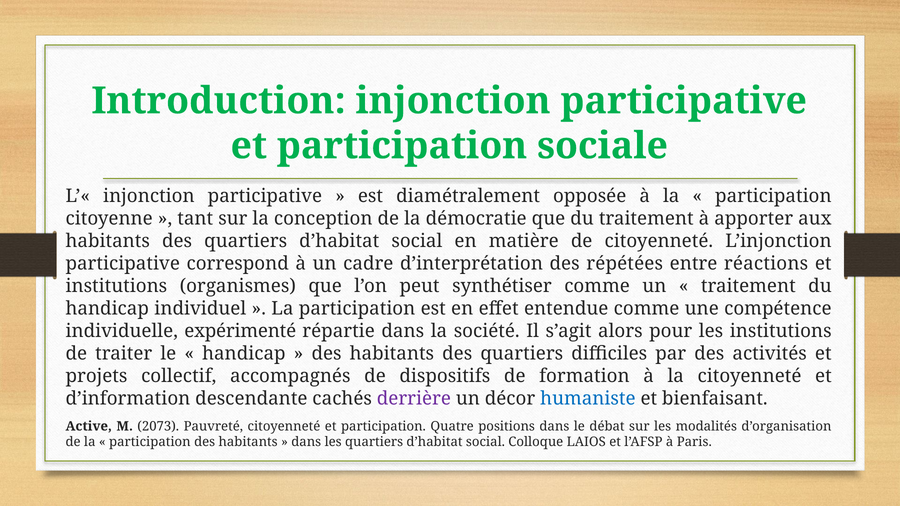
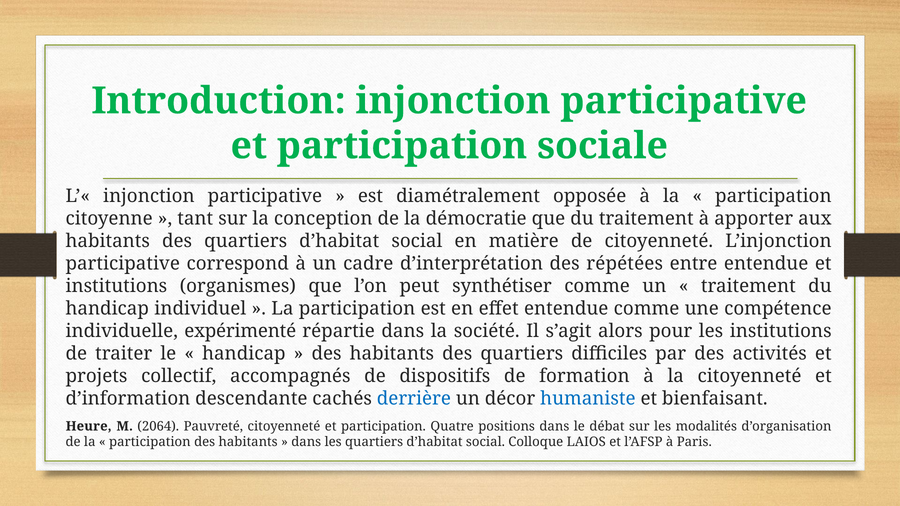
entre réactions: réactions -> entendue
derrière colour: purple -> blue
Active: Active -> Heure
2073: 2073 -> 2064
